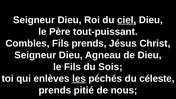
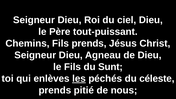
ciel underline: present -> none
Combles: Combles -> Chemins
Sois: Sois -> Sunt
